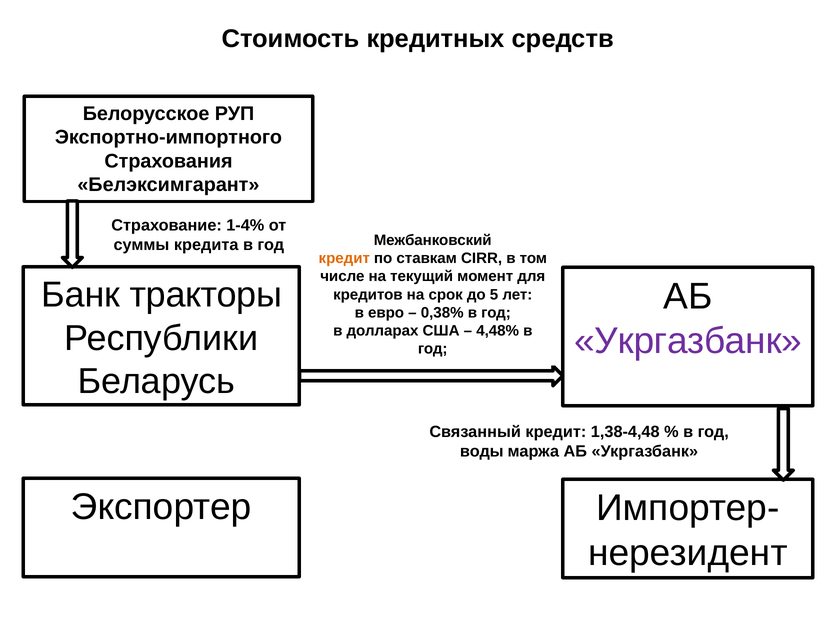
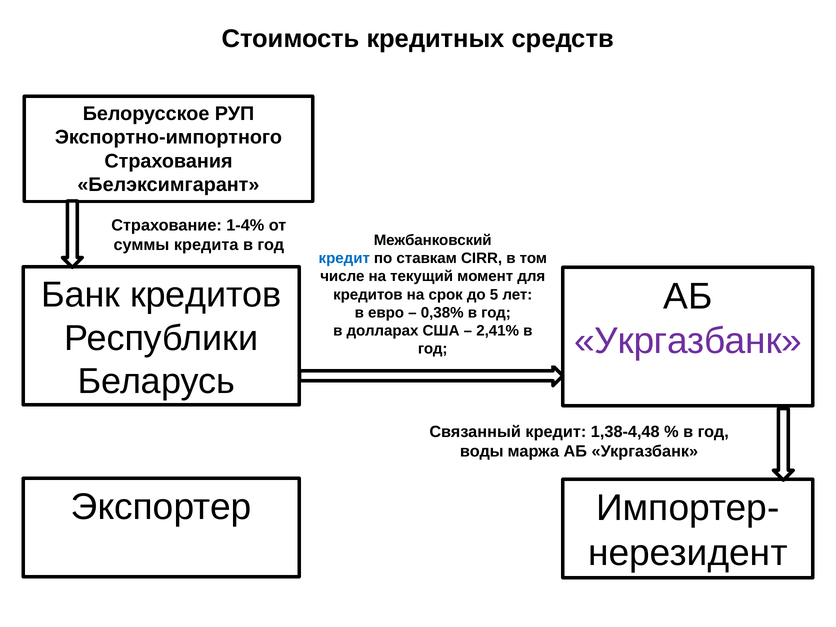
кредит at (344, 258) colour: orange -> blue
Банк тракторы: тракторы -> кредитов
4,48%: 4,48% -> 2,41%
